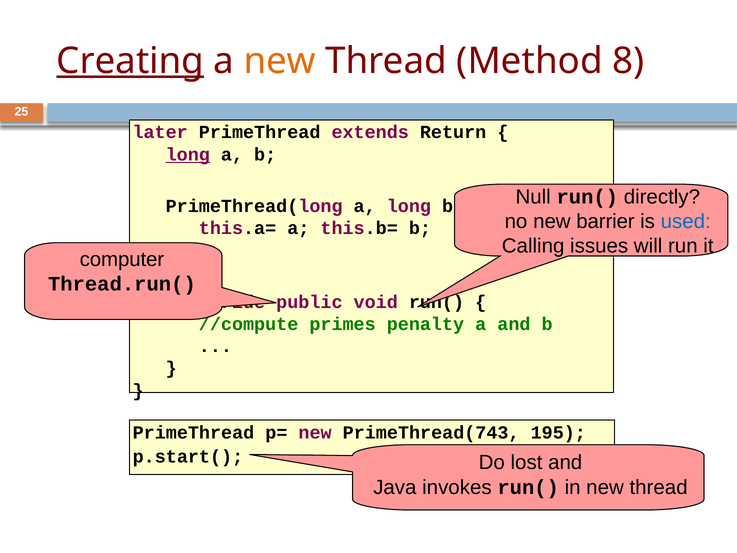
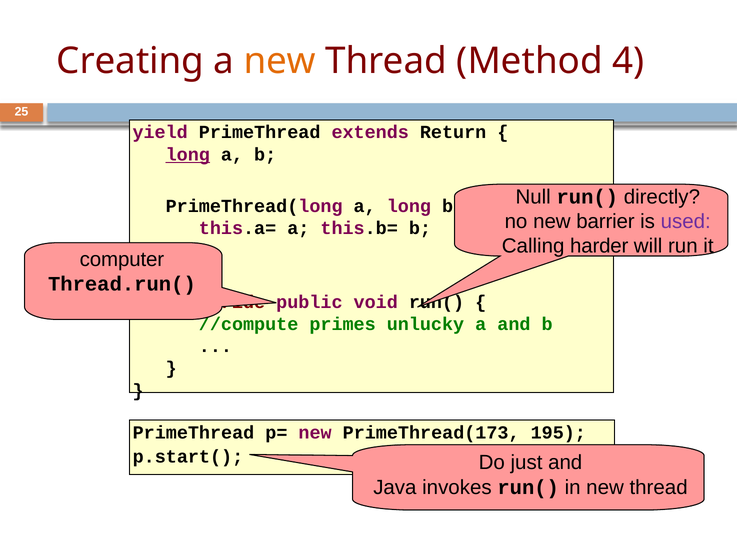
Creating underline: present -> none
8: 8 -> 4
later: later -> yield
used colour: blue -> purple
issues: issues -> harder
penalty: penalty -> unlucky
PrimeThread(743: PrimeThread(743 -> PrimeThread(173
lost: lost -> just
